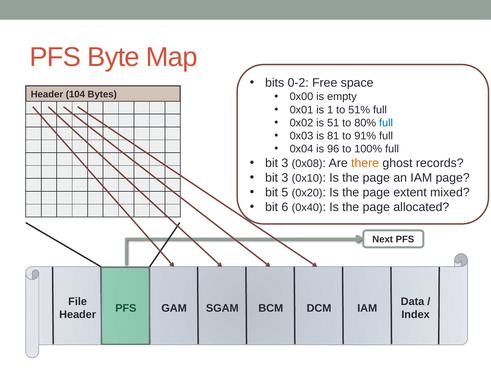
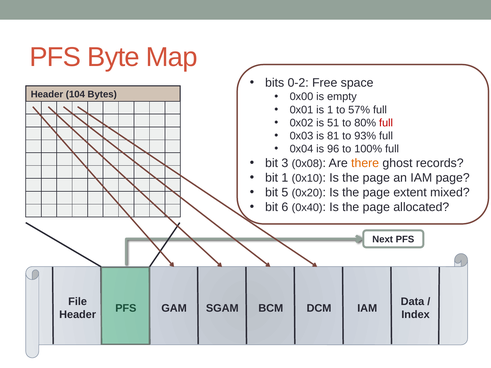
51%: 51% -> 57%
full at (386, 123) colour: blue -> red
91%: 91% -> 93%
3 at (285, 178): 3 -> 1
